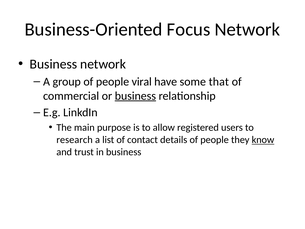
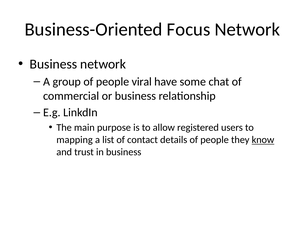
that: that -> chat
business at (135, 96) underline: present -> none
research: research -> mapping
